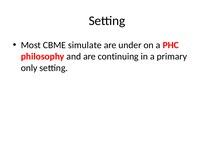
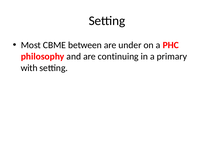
simulate: simulate -> between
only: only -> with
